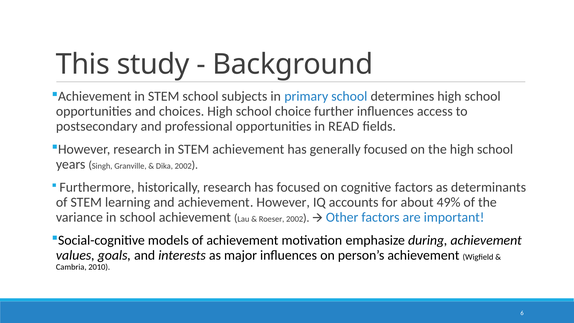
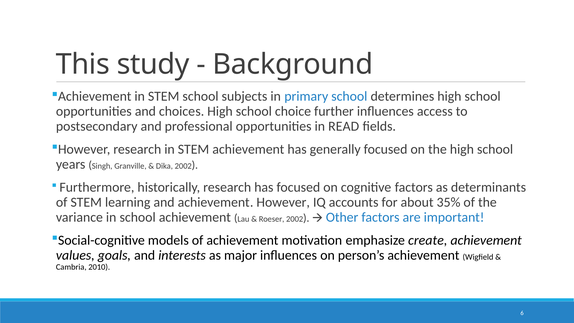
49%: 49% -> 35%
during: during -> create
